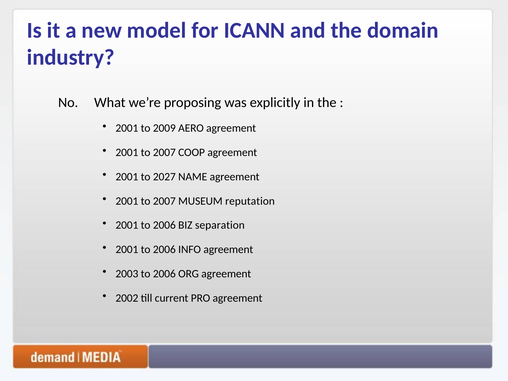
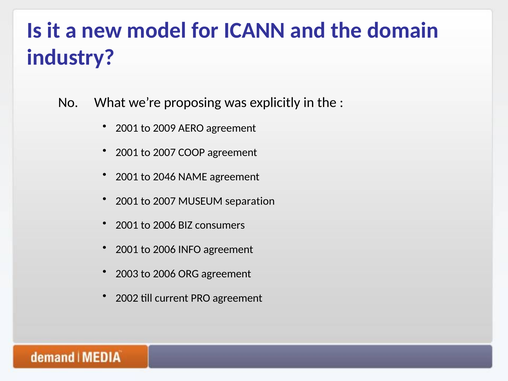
2027: 2027 -> 2046
reputation: reputation -> separation
separation: separation -> consumers
